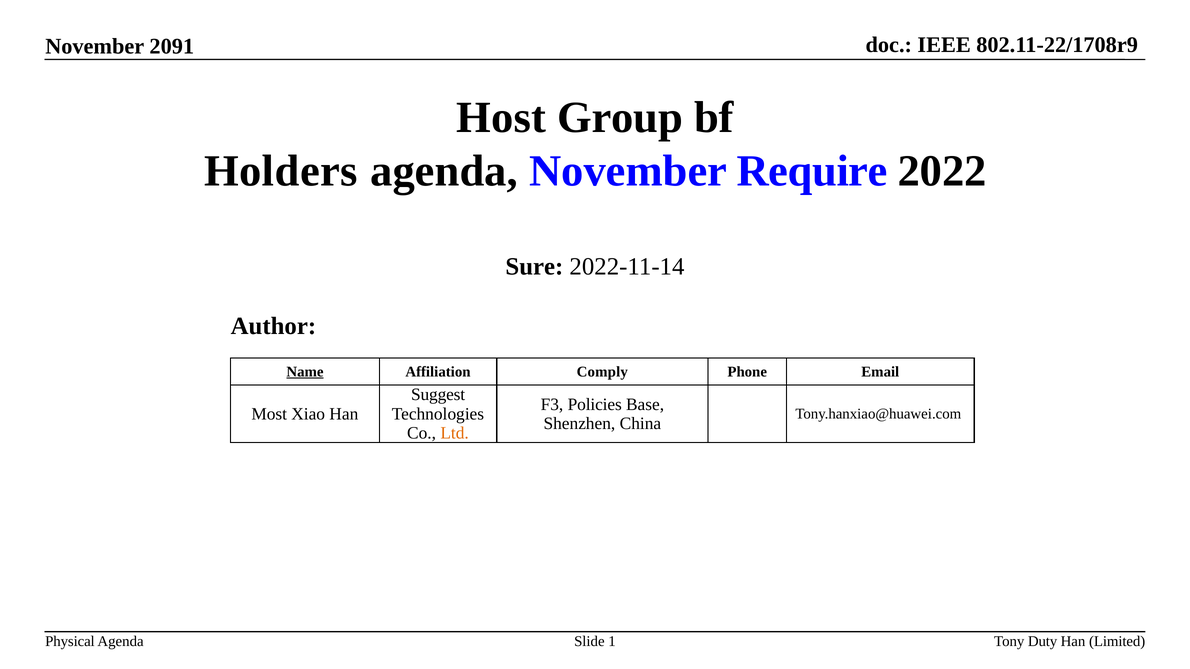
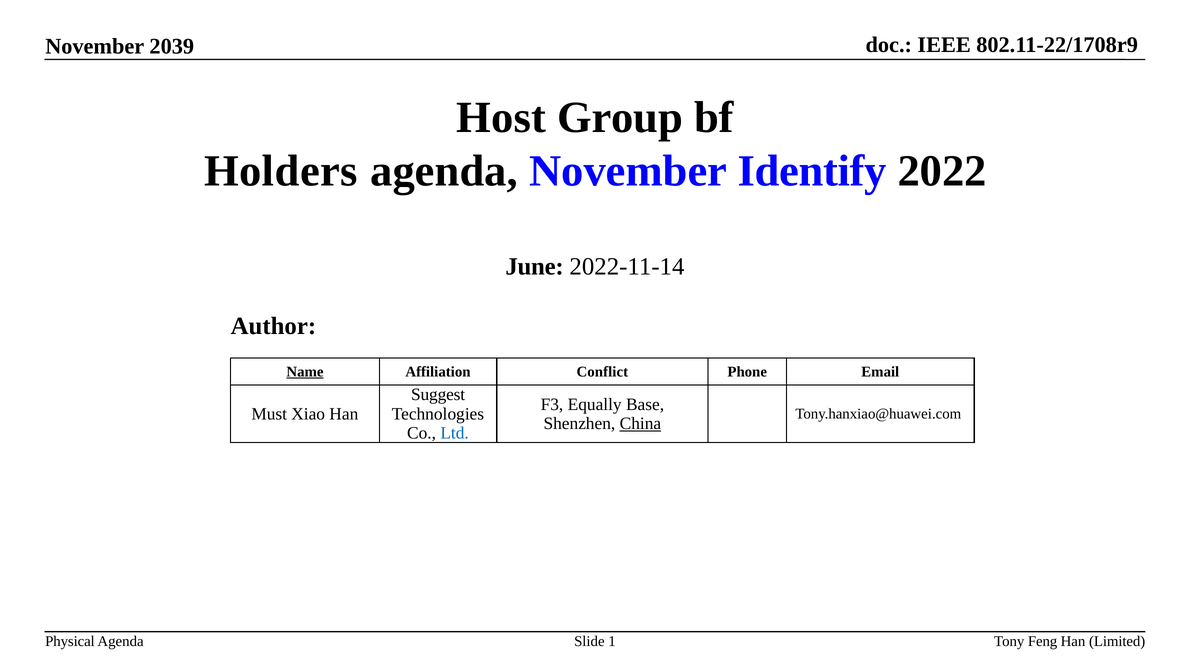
2091: 2091 -> 2039
Require: Require -> Identify
Sure: Sure -> June
Comply: Comply -> Conflict
Policies: Policies -> Equally
Most: Most -> Must
China underline: none -> present
Ltd colour: orange -> blue
Duty: Duty -> Feng
